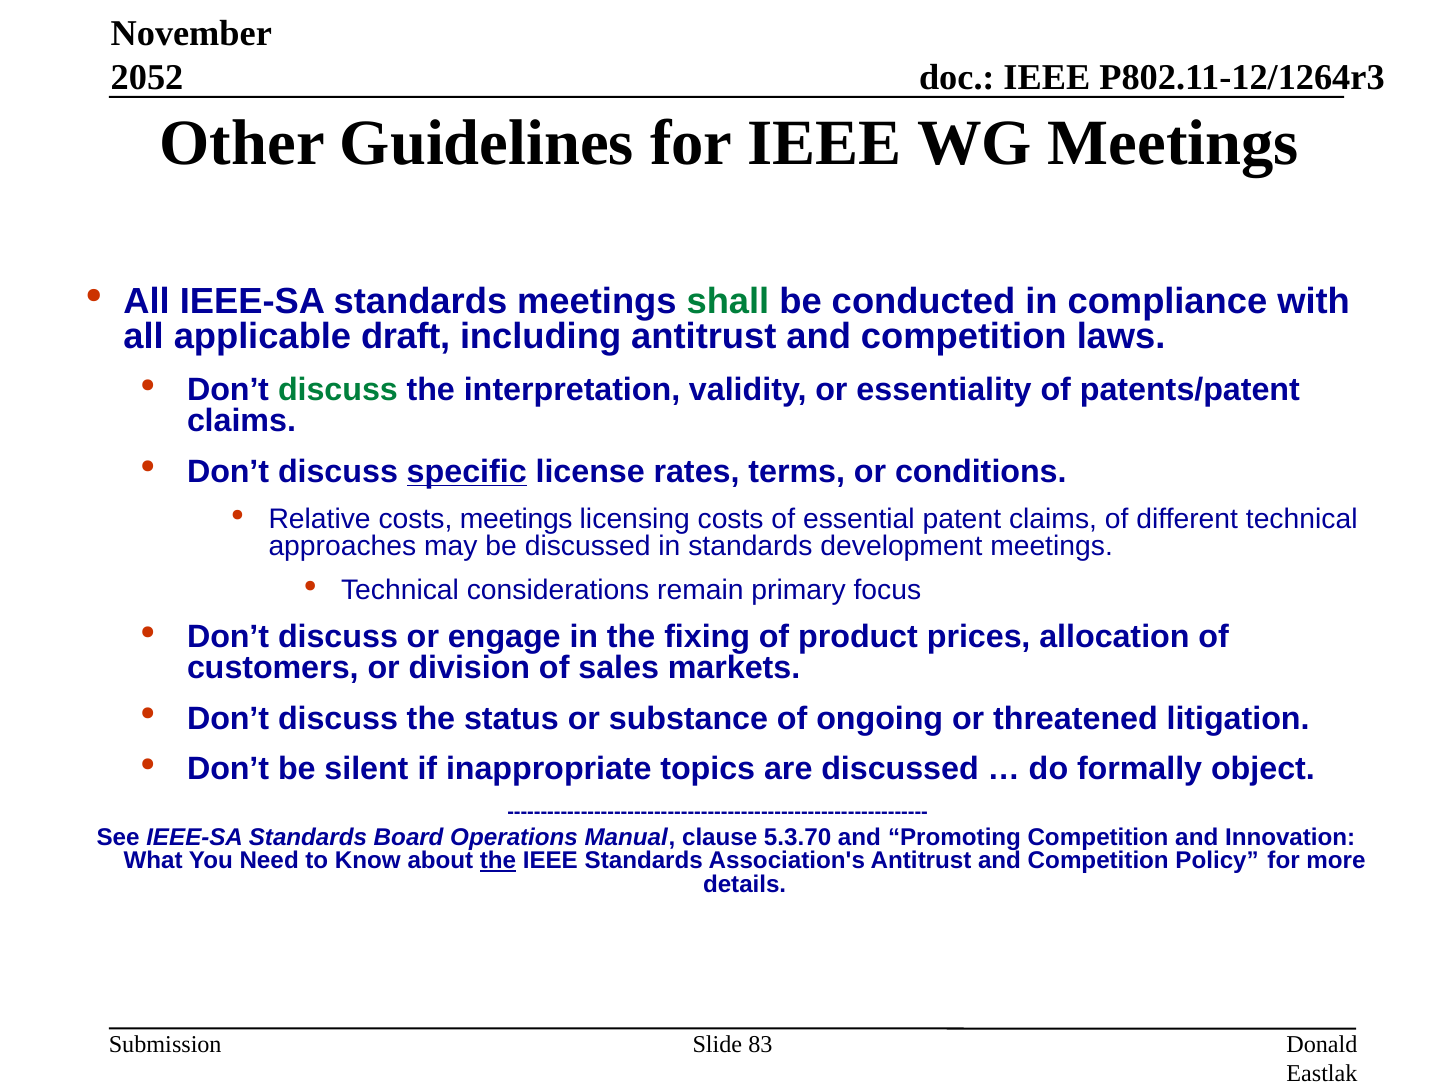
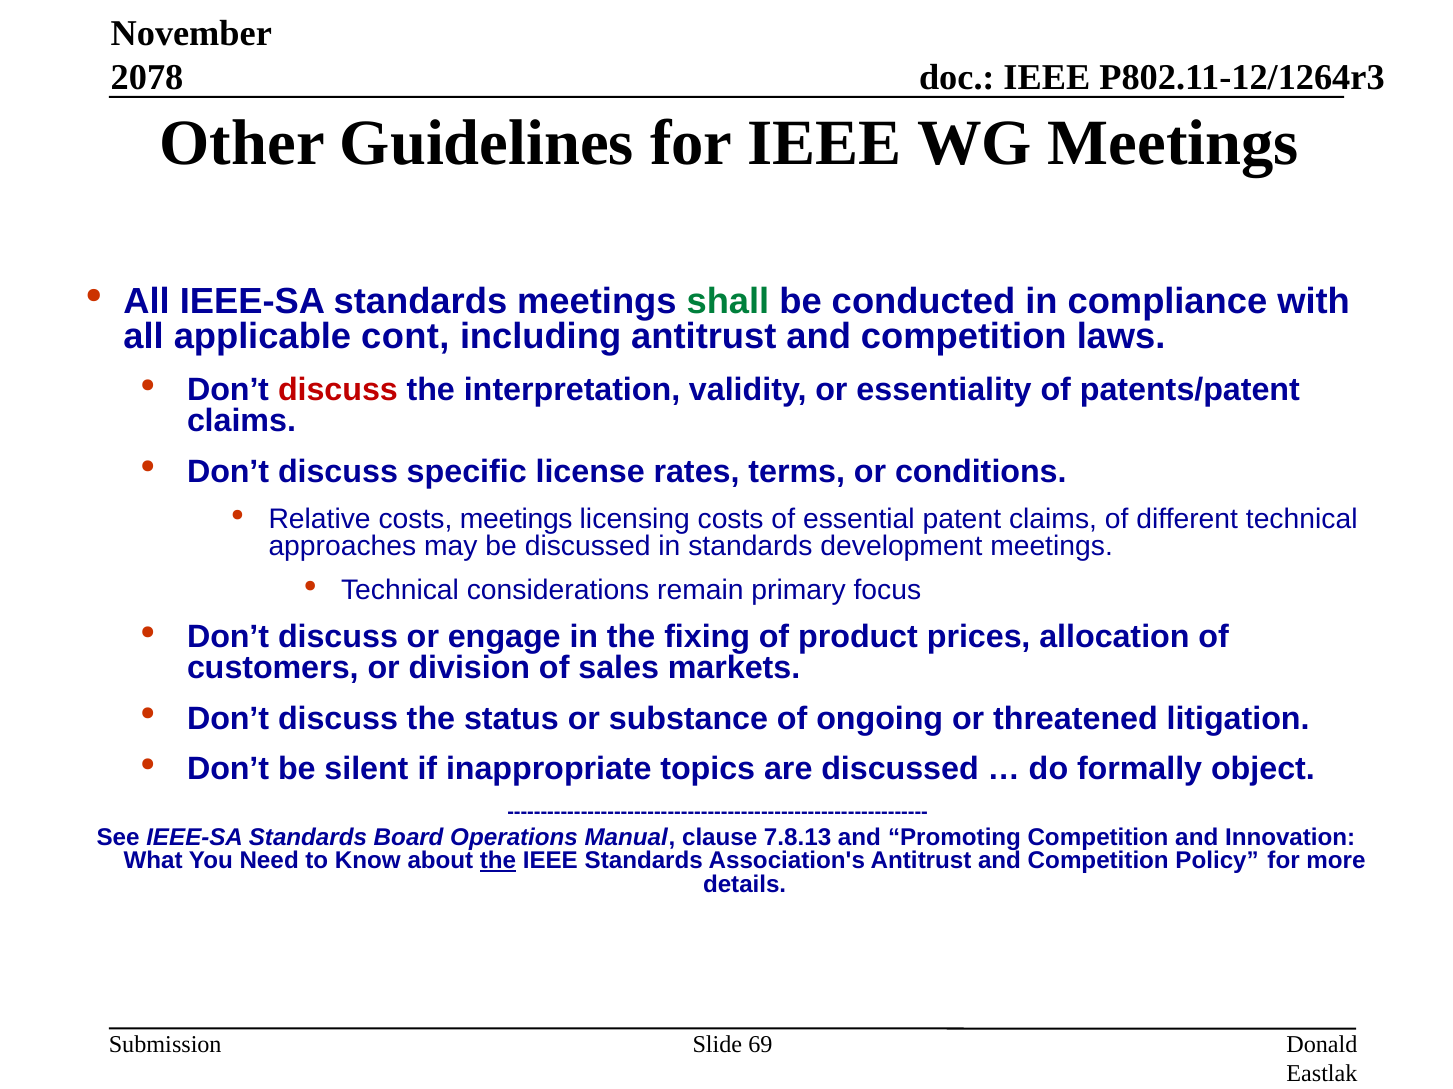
2052: 2052 -> 2078
draft: draft -> cont
discuss at (338, 391) colour: green -> red
specific underline: present -> none
5.3.70: 5.3.70 -> 7.8.13
83: 83 -> 69
